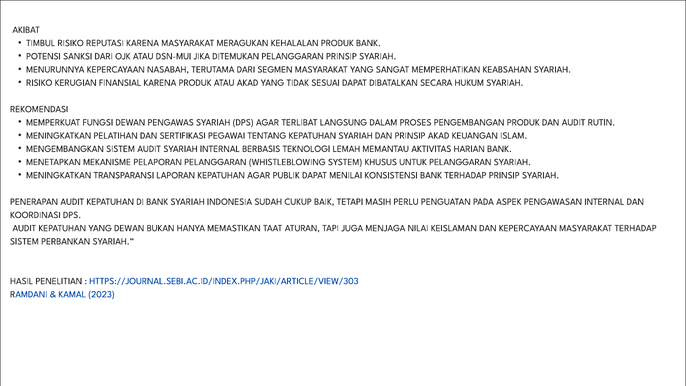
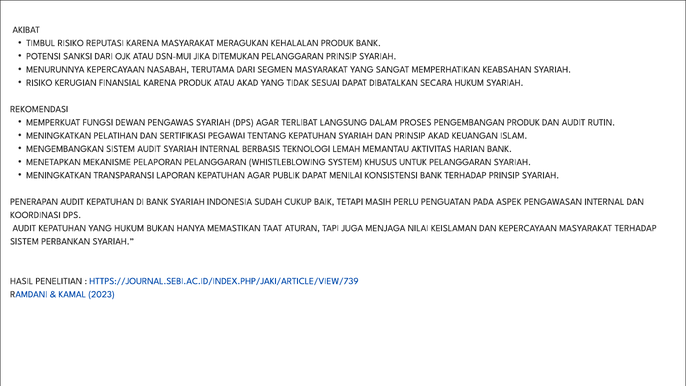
YANG DEWAN: DEWAN -> HUKUM
HTTPS://JOURNAL.SEBI.AC.ID/INDEX.PHP/JAKI/ARTICLE/VIEW/303: HTTPS://JOURNAL.SEBI.AC.ID/INDEX.PHP/JAKI/ARTICLE/VIEW/303 -> HTTPS://JOURNAL.SEBI.AC.ID/INDEX.PHP/JAKI/ARTICLE/VIEW/739
